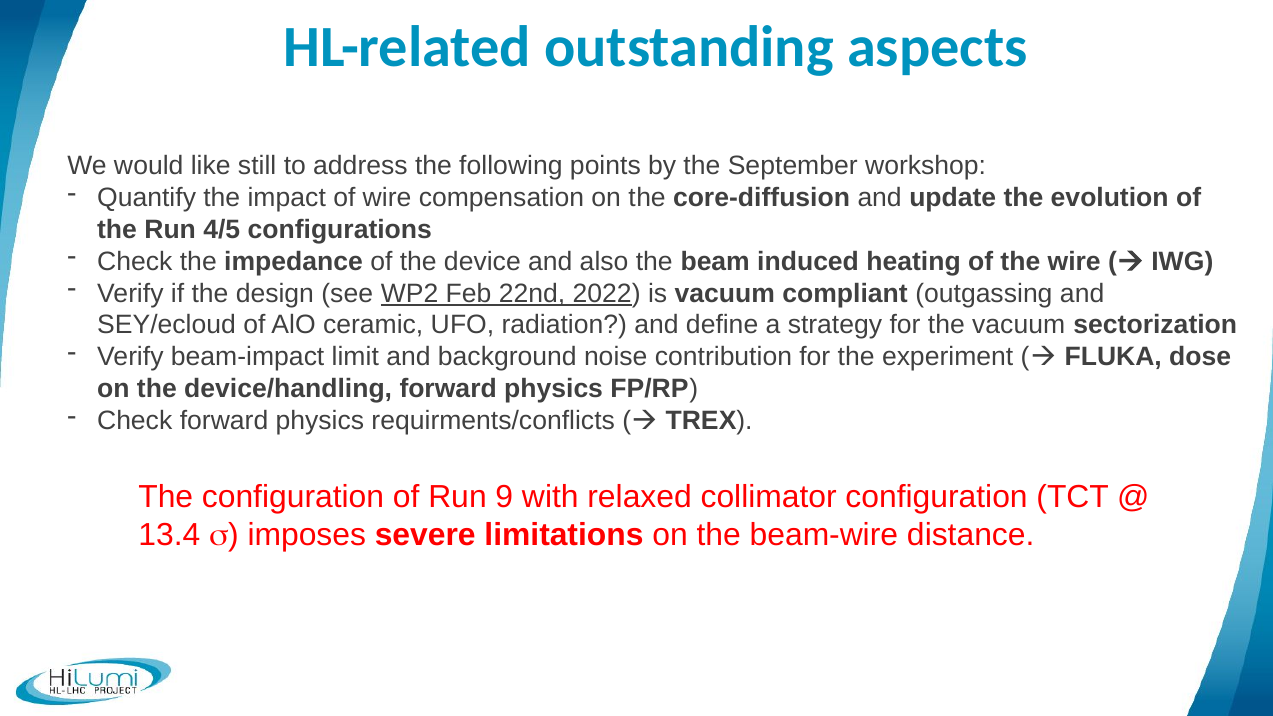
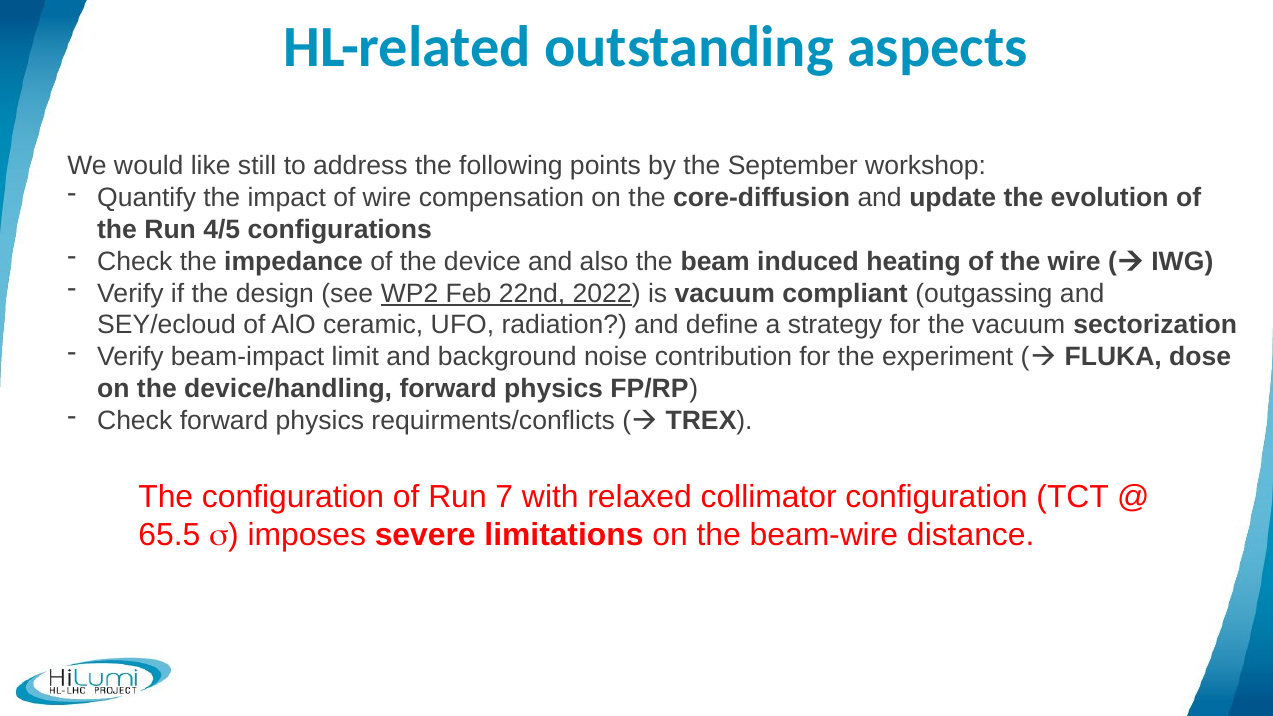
9: 9 -> 7
13.4: 13.4 -> 65.5
